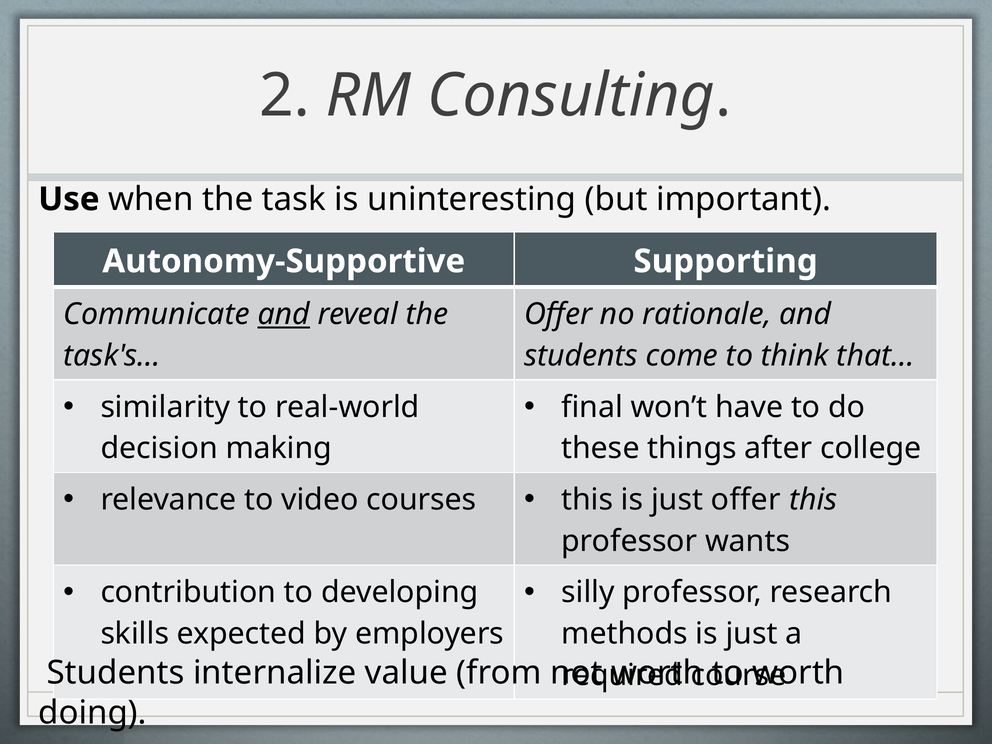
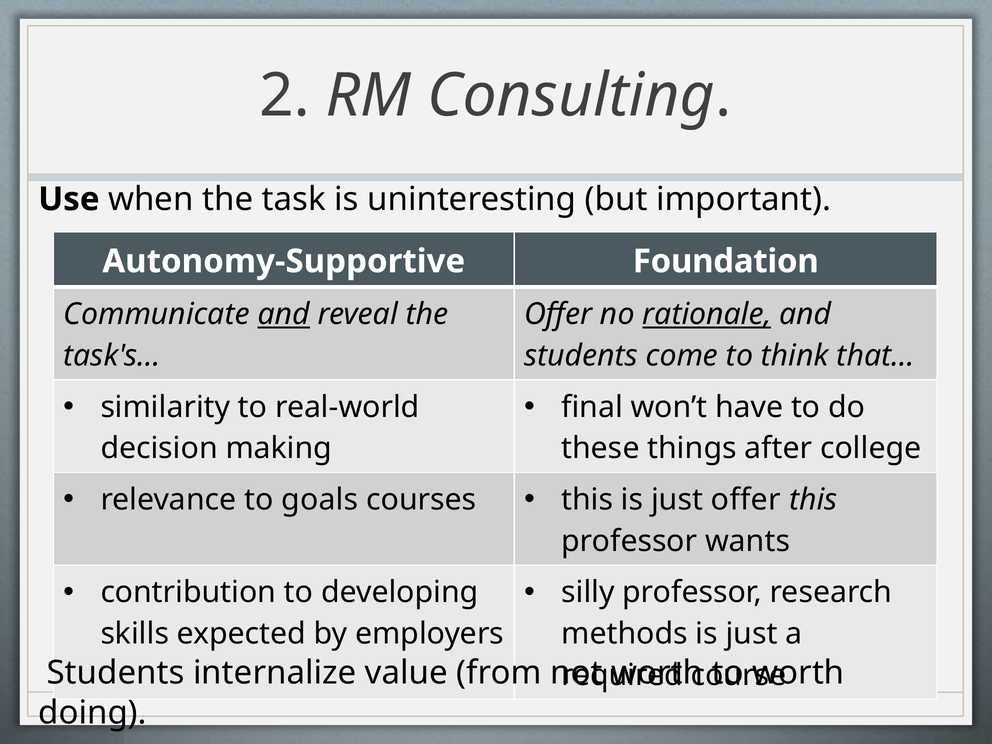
Supporting: Supporting -> Foundation
rationale underline: none -> present
video: video -> goals
